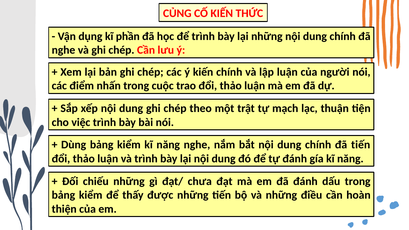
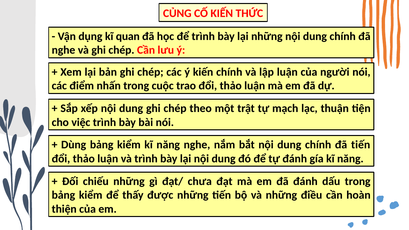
phần: phần -> quan
